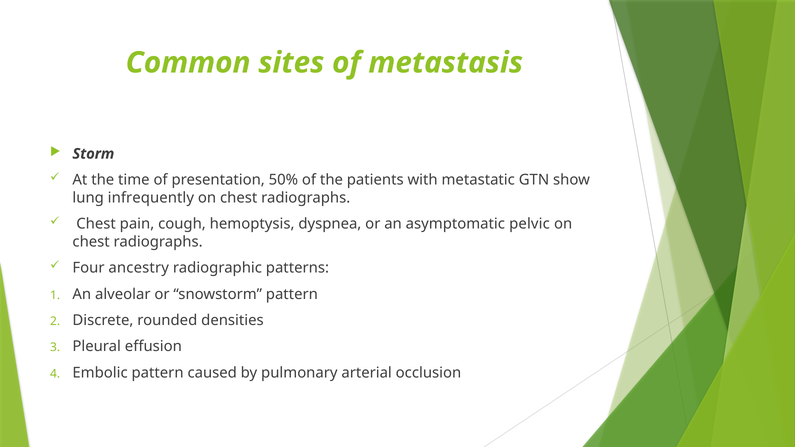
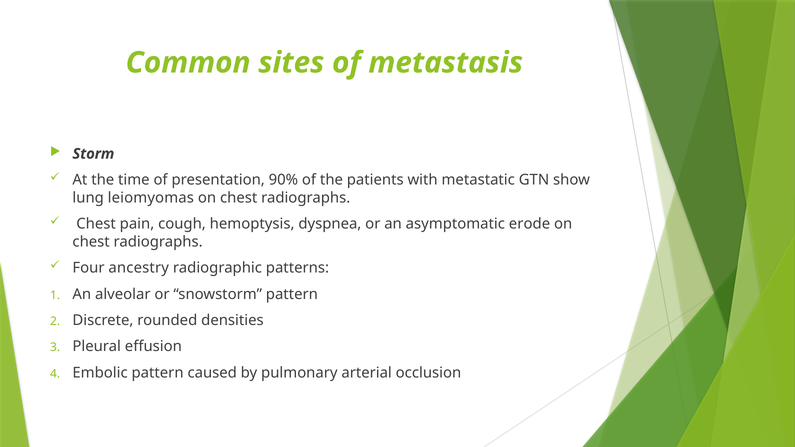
50%: 50% -> 90%
infrequently: infrequently -> leiomyomas
pelvic: pelvic -> erode
